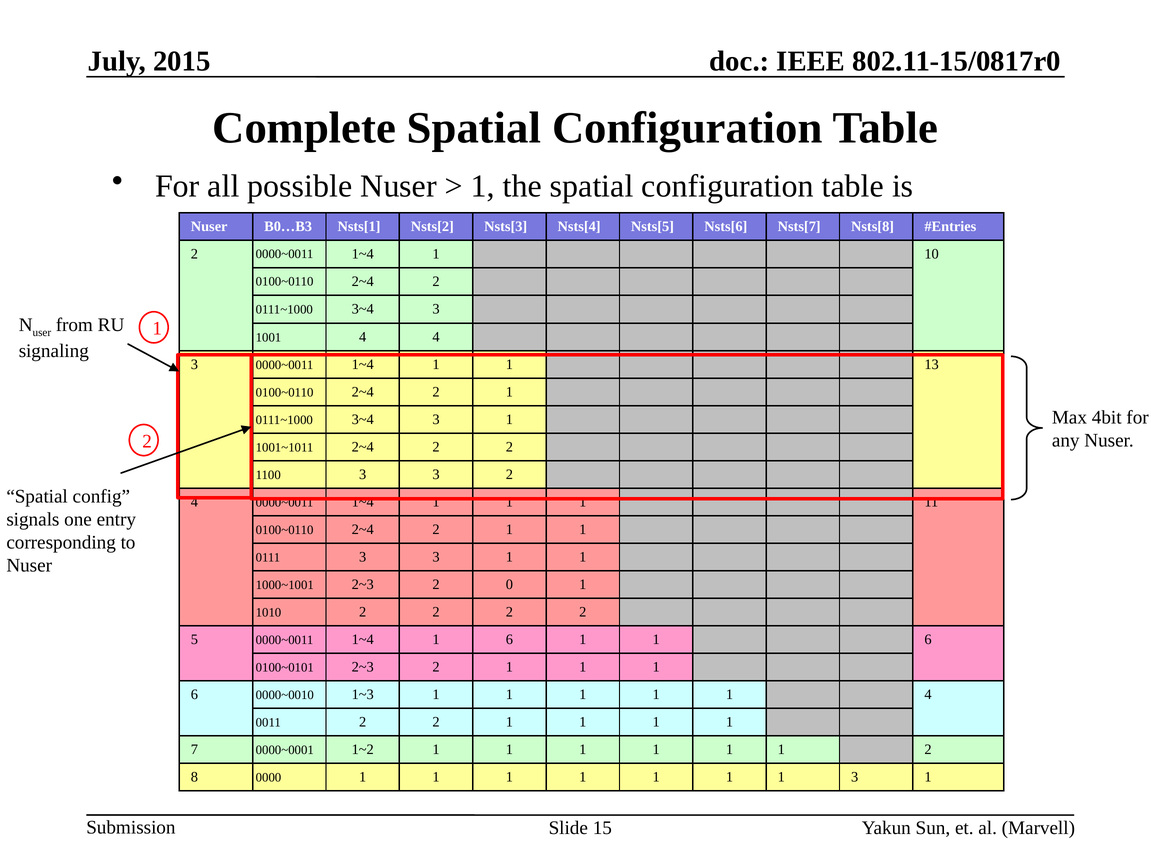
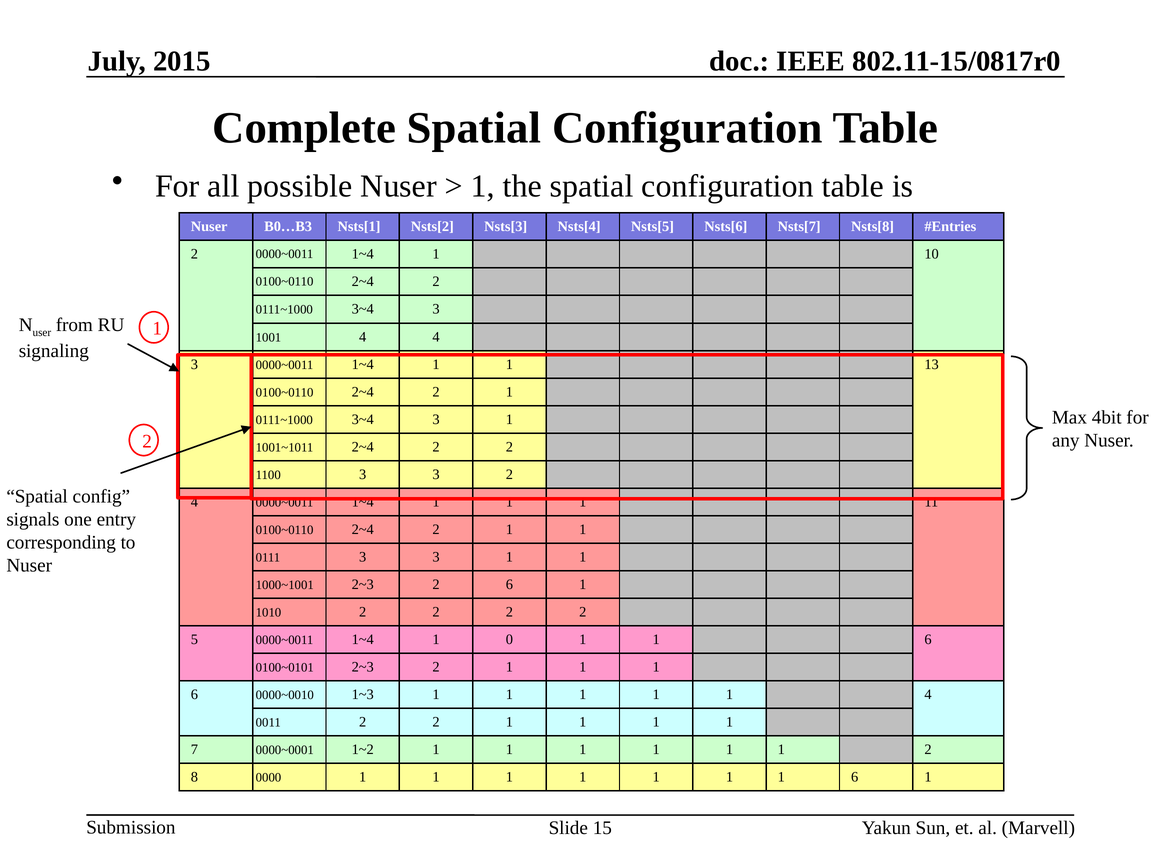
2 0: 0 -> 6
1~4 1 6: 6 -> 0
3 at (855, 777): 3 -> 6
